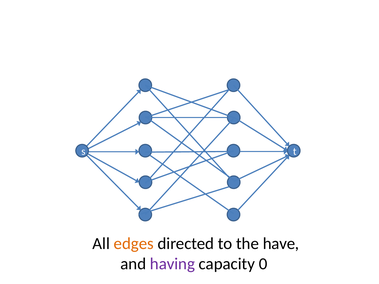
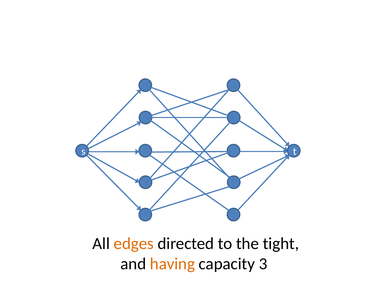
have: have -> tight
having colour: purple -> orange
0: 0 -> 3
